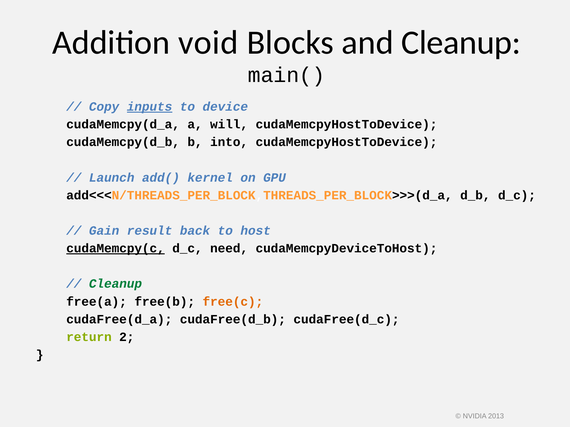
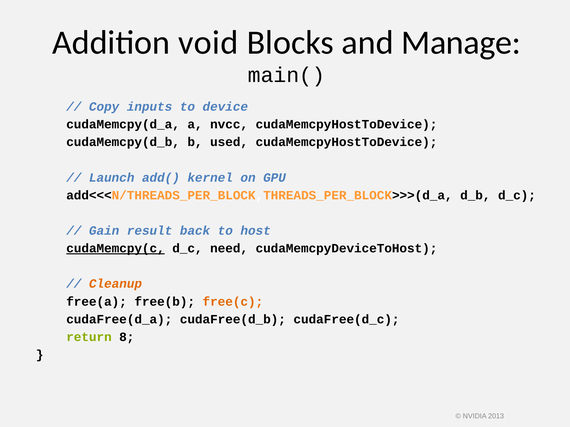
and Cleanup: Cleanup -> Manage
inputs underline: present -> none
will: will -> nvcc
into: into -> used
Cleanup at (116, 284) colour: green -> orange
2: 2 -> 8
